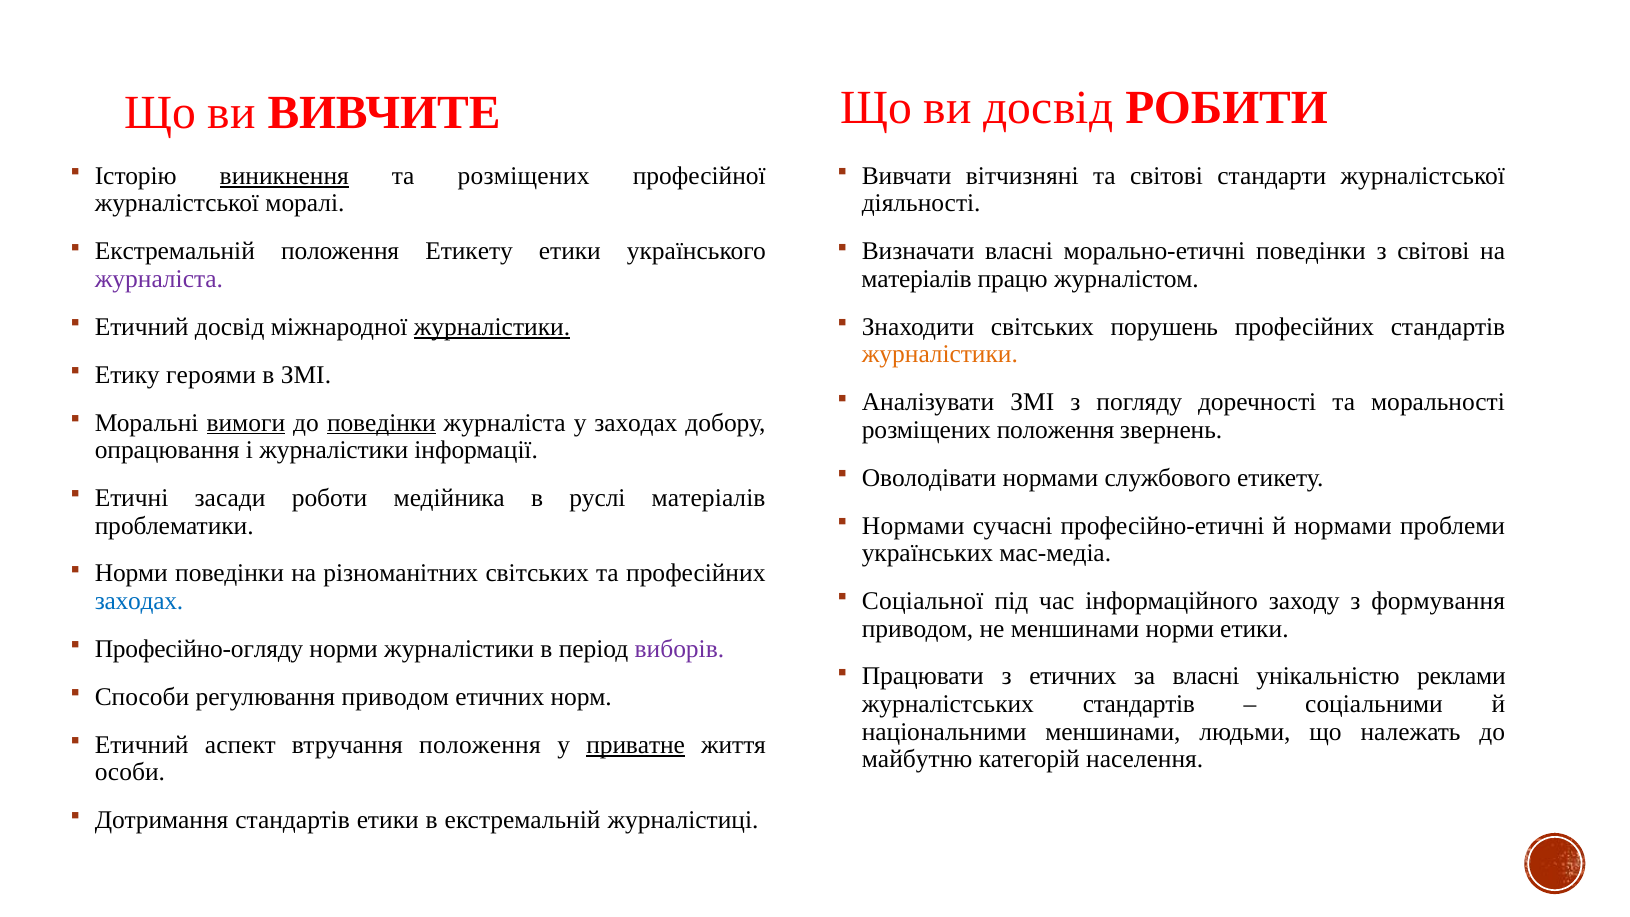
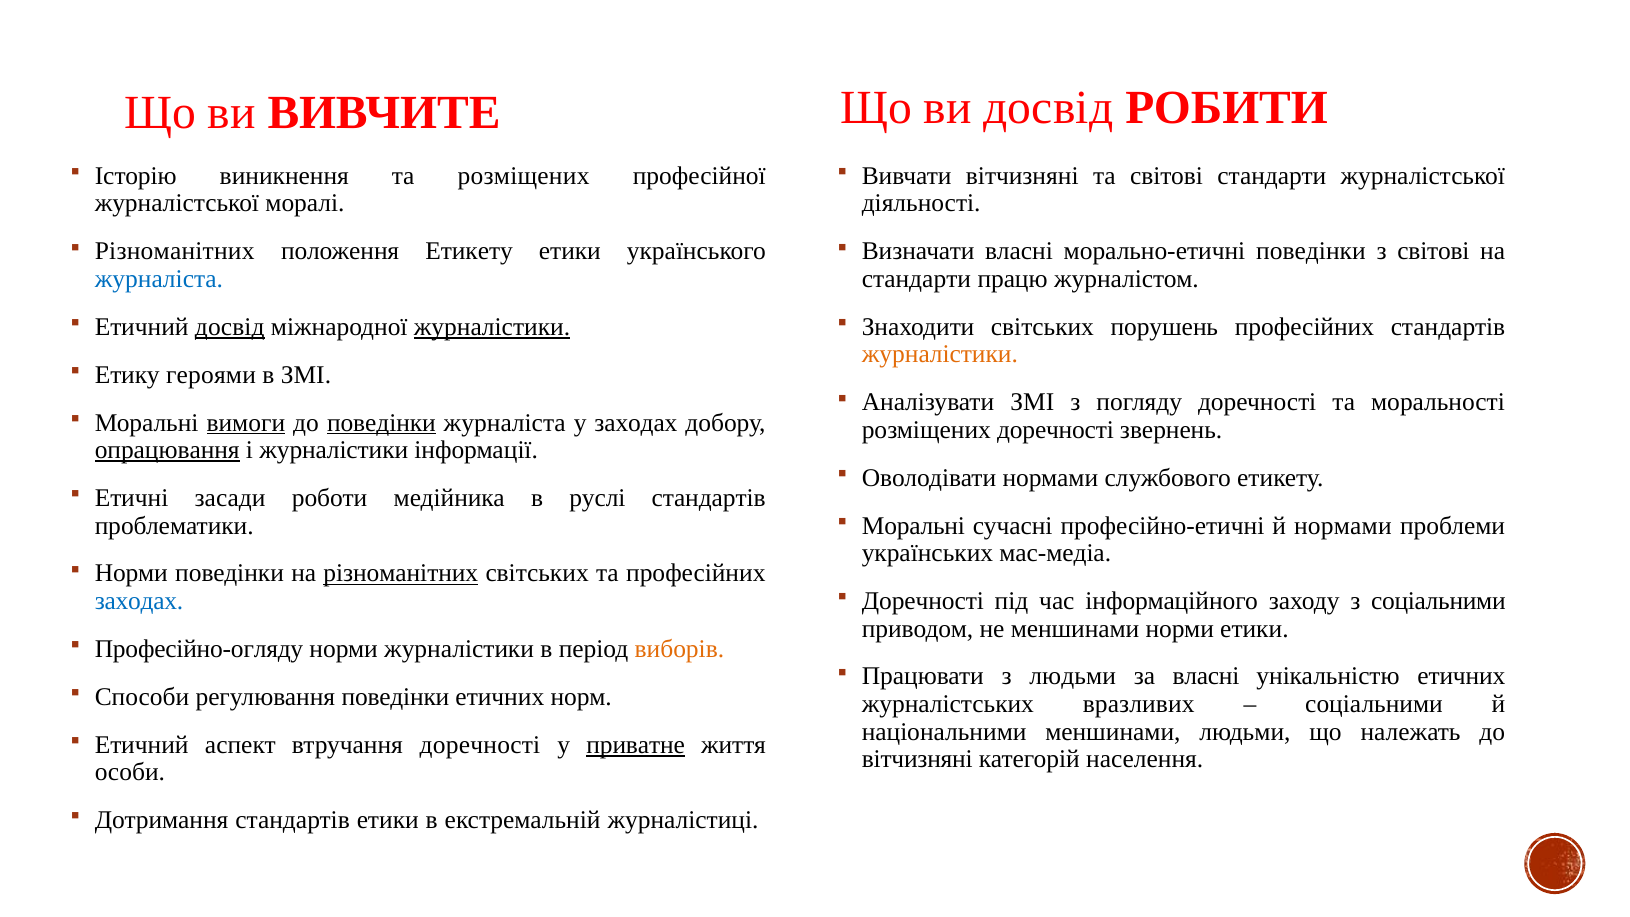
виникнення underline: present -> none
Екстремальній at (175, 251): Екстремальній -> Різноманітних
журналіста at (159, 279) colour: purple -> blue
матеріалів at (917, 279): матеріалів -> стандарти
досвід at (230, 327) underline: none -> present
розміщених положення: положення -> доречності
опрацювання underline: none -> present
руслі матеріалів: матеріалів -> стандартів
Нормами at (913, 526): Нормами -> Моральні
різноманітних at (401, 573) underline: none -> present
Соціальної at (923, 601): Соціальної -> Доречності
з формування: формування -> соціальними
виборів colour: purple -> orange
з етичних: етичних -> людьми
унікальністю реклами: реклами -> етичних
регулювання приводом: приводом -> поведінки
журналістських стандартів: стандартів -> вразливих
втручання положення: положення -> доречності
майбутню at (917, 759): майбутню -> вітчизняні
